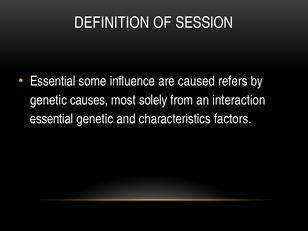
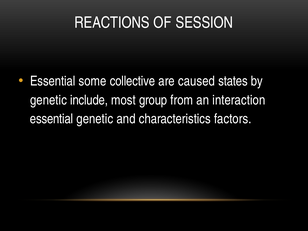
DEFINITION: DEFINITION -> REACTIONS
influence: influence -> collective
refers: refers -> states
causes: causes -> include
solely: solely -> group
